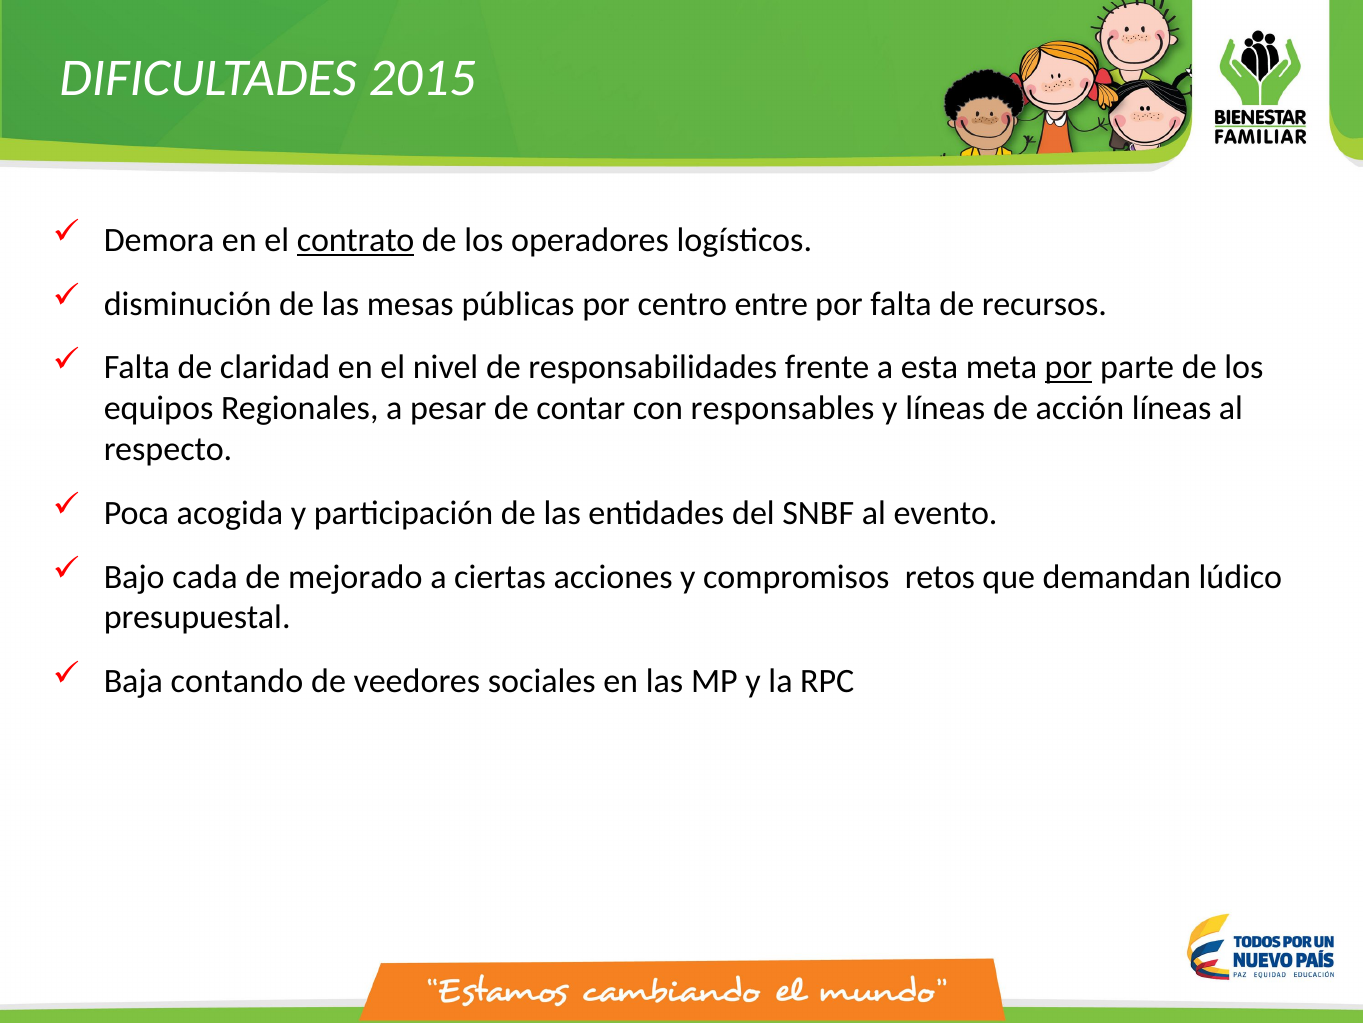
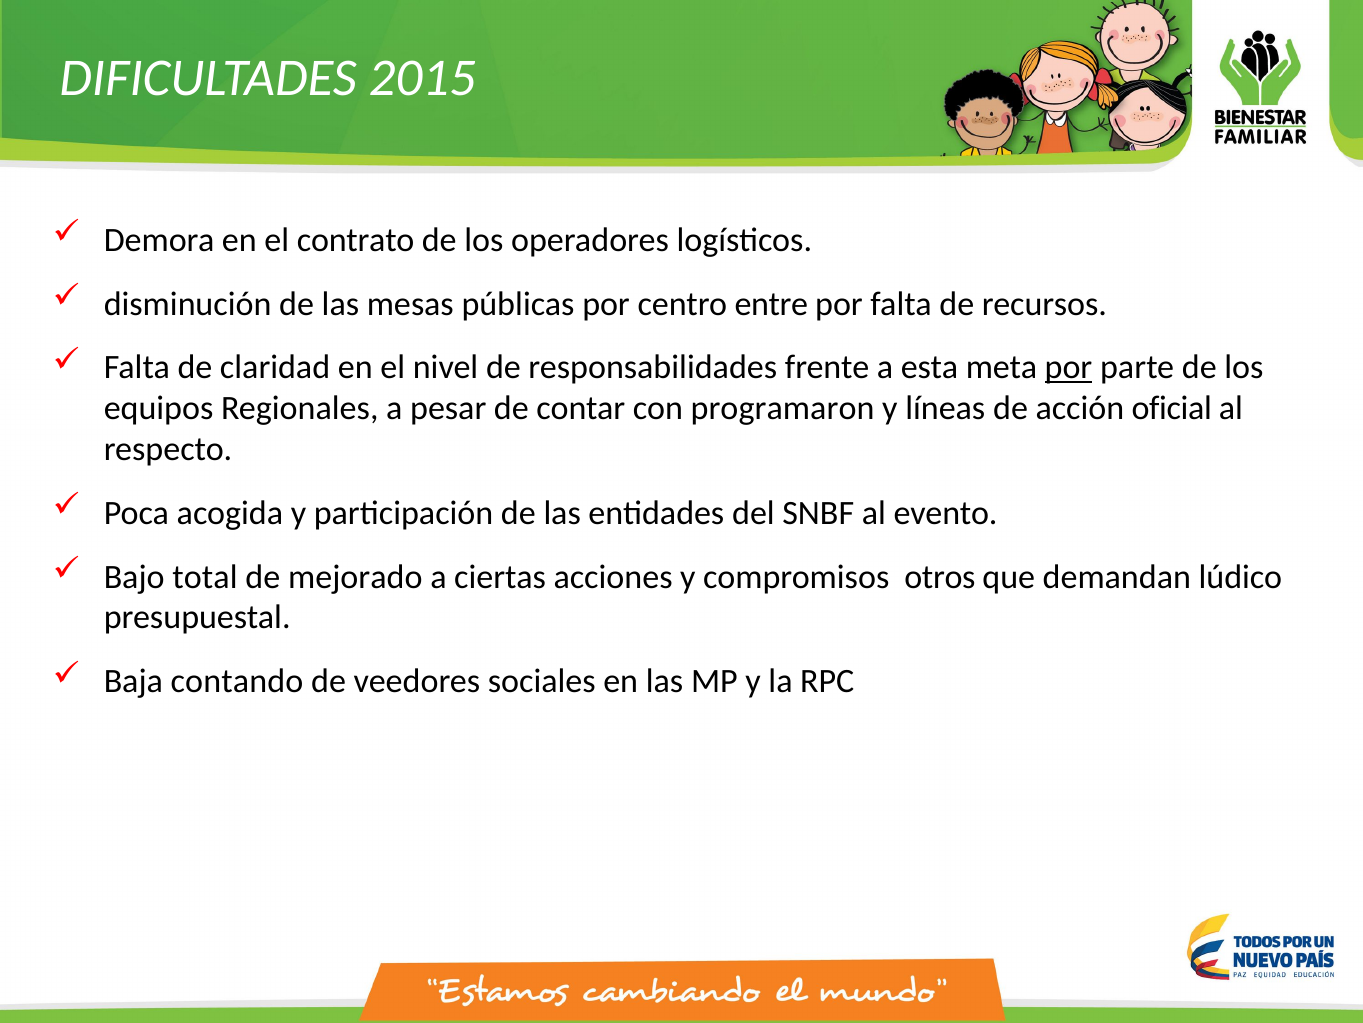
contrato underline: present -> none
responsables: responsables -> programaron
acción líneas: líneas -> oficial
cada: cada -> total
retos: retos -> otros
